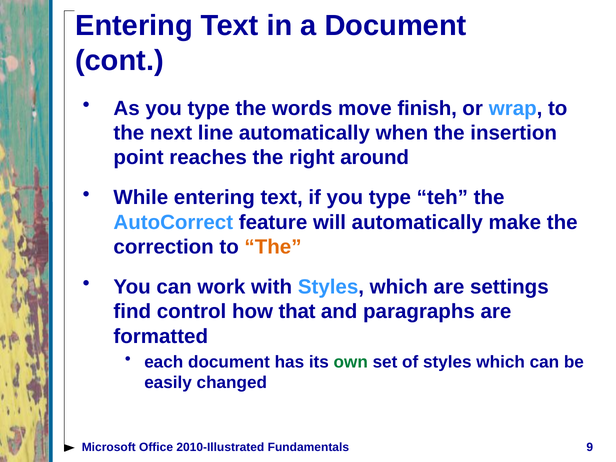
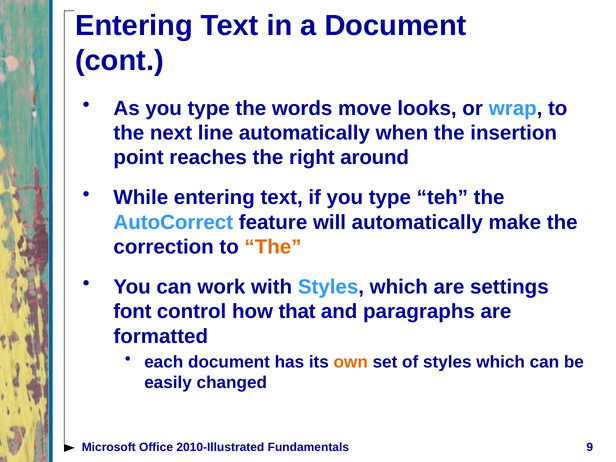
finish: finish -> looks
find: find -> font
own colour: green -> orange
